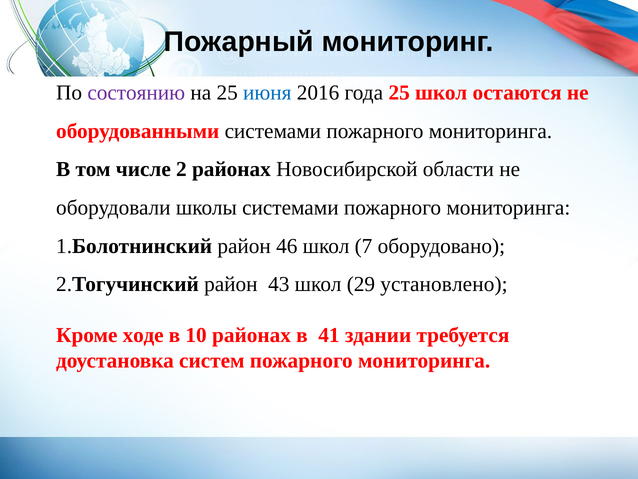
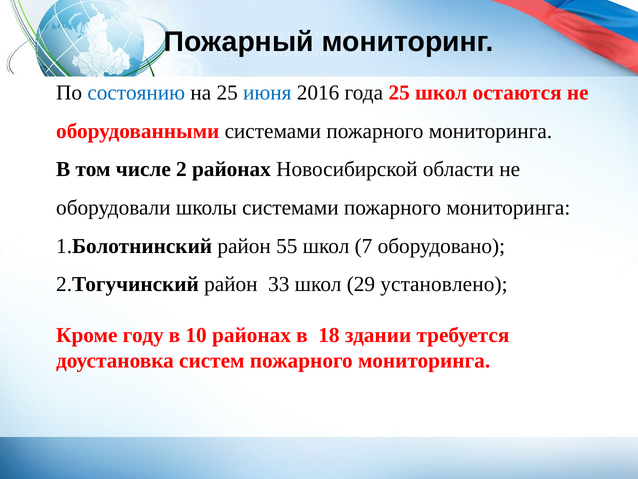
состоянию colour: purple -> blue
46: 46 -> 55
43: 43 -> 33
ходе: ходе -> году
41: 41 -> 18
